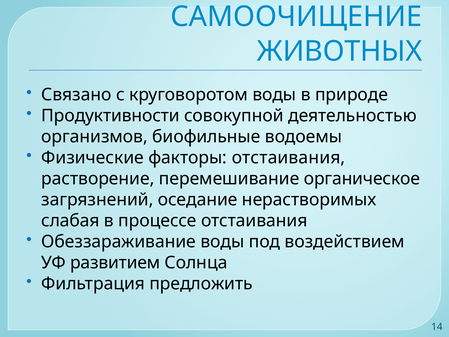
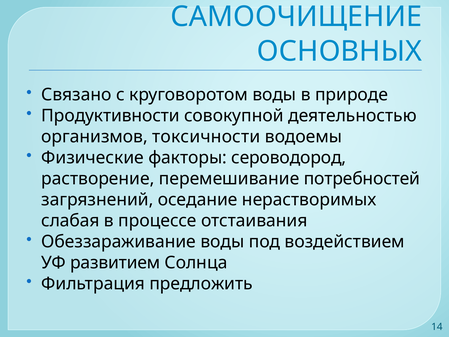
ЖИВОТНЫХ: ЖИВОТНЫХ -> ОСНОВНЫХ
биофильные: биофильные -> токсичности
факторы отстаивания: отстаивания -> сероводород
органическое: органическое -> потребностей
